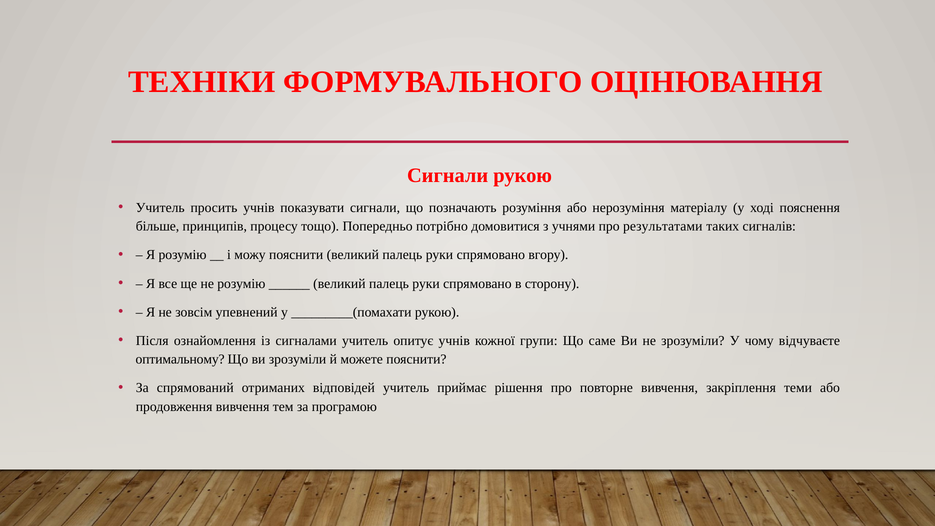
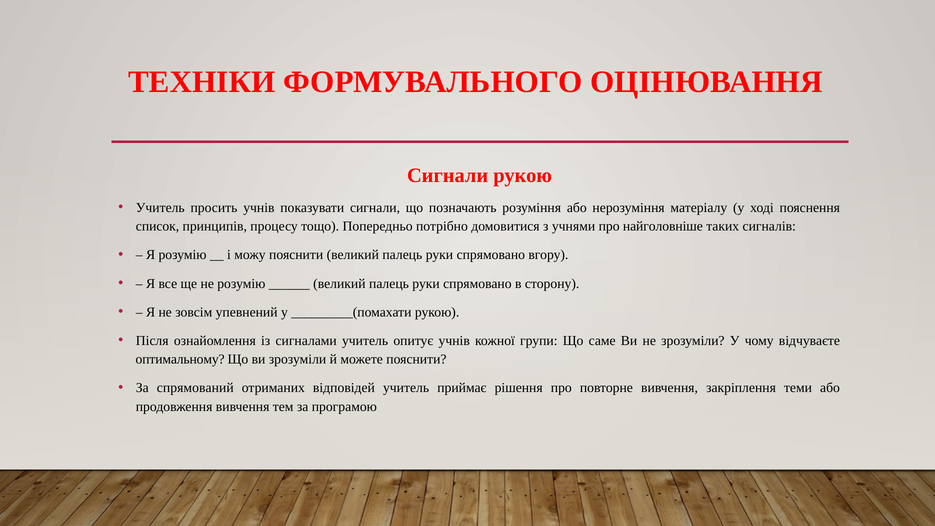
більше: більше -> список
результатами: результатами -> найголовніше
